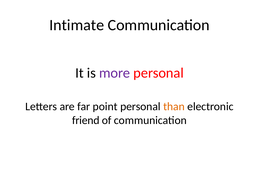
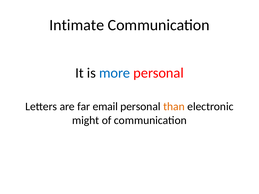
more colour: purple -> blue
point: point -> email
friend: friend -> might
